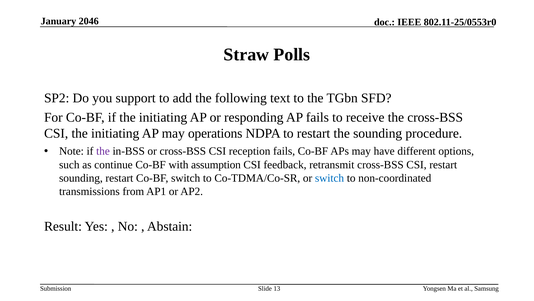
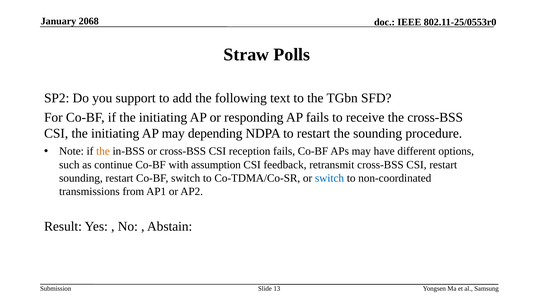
2046: 2046 -> 2068
operations: operations -> depending
the at (103, 151) colour: purple -> orange
